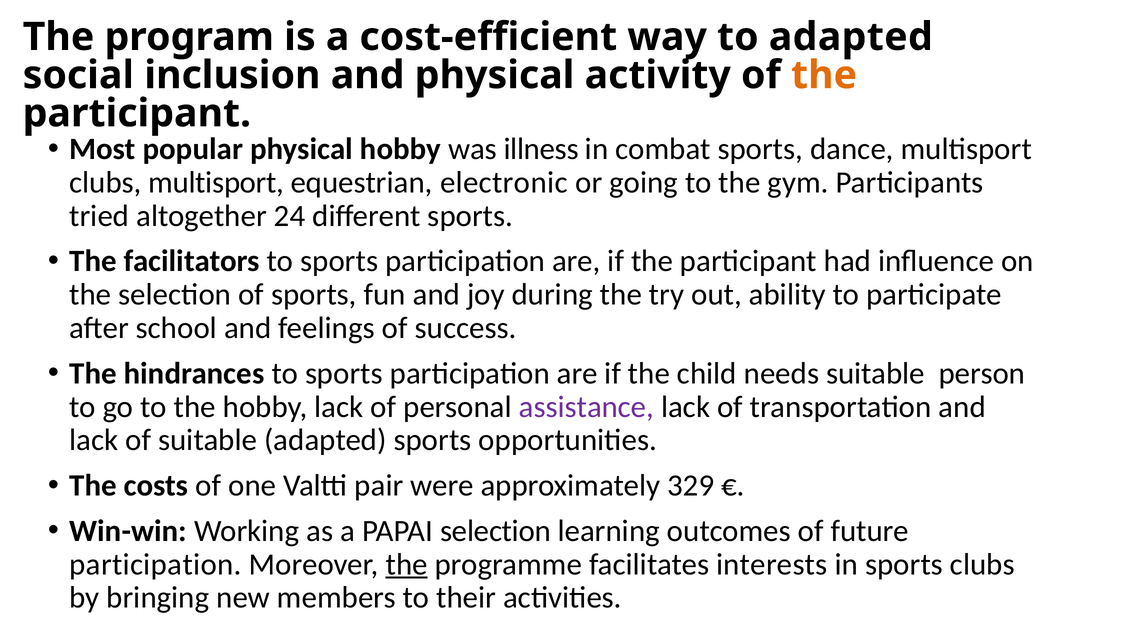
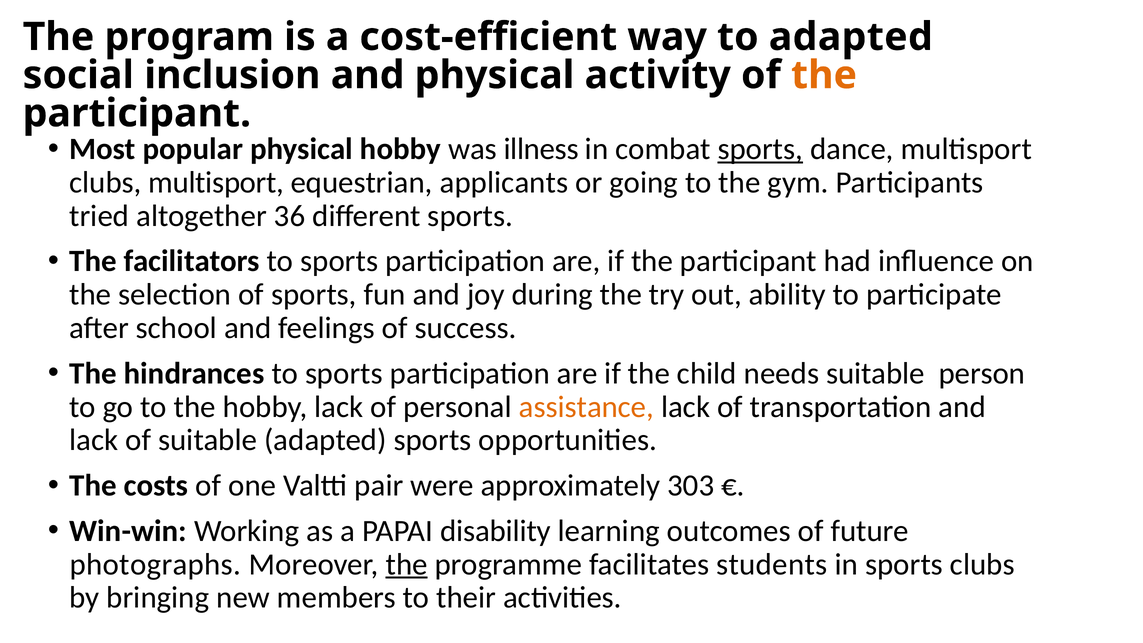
sports at (760, 149) underline: none -> present
electronic: electronic -> applicants
24: 24 -> 36
assistance colour: purple -> orange
329: 329 -> 303
PAPAI selection: selection -> disability
participation at (155, 564): participation -> photographs
interests: interests -> students
